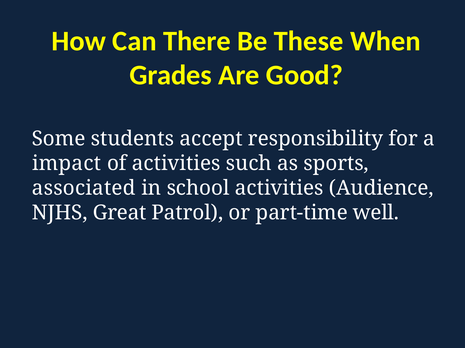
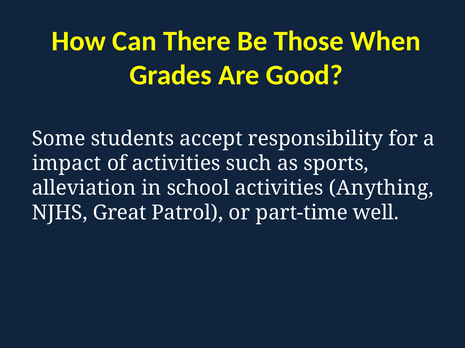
These: These -> Those
associated: associated -> alleviation
Audience: Audience -> Anything
